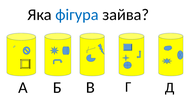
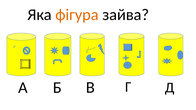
фігура colour: blue -> orange
